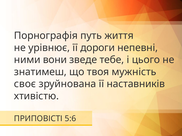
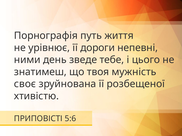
вони: вони -> день
наставників: наставників -> розбещеної
